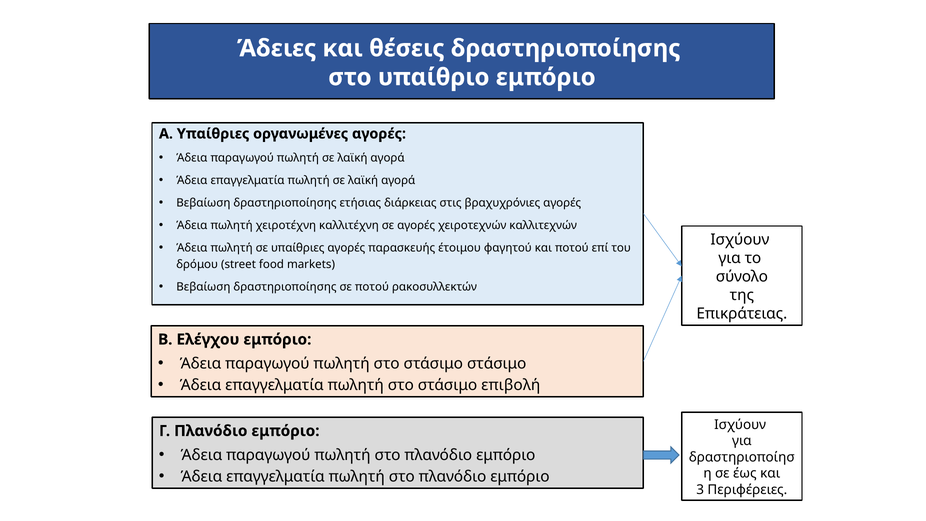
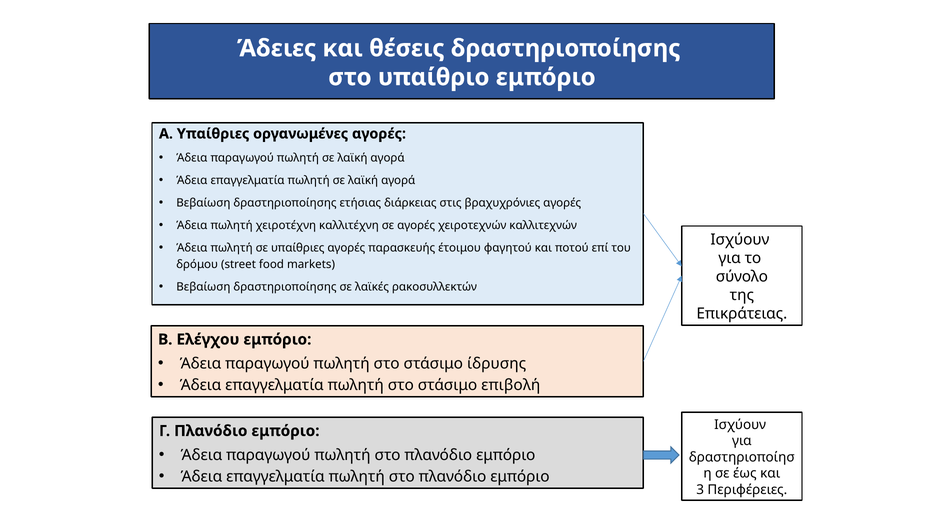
σε ποτού: ποτού -> λαϊκές
στάσιμο στάσιμο: στάσιμο -> ίδρυσης
